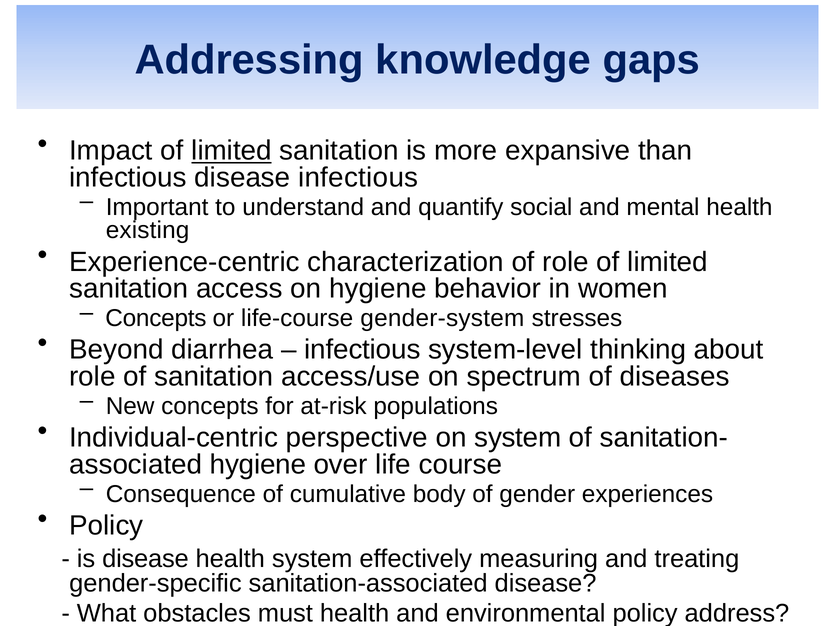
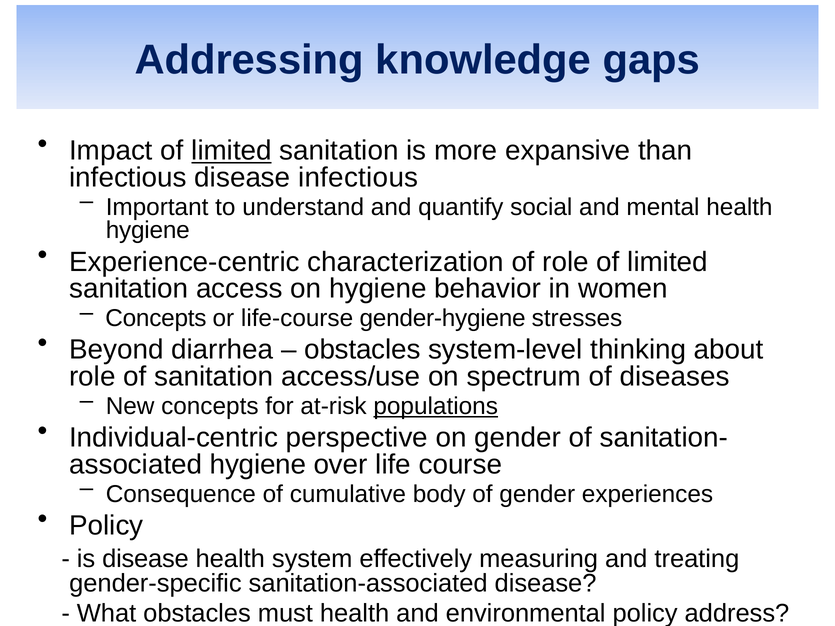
existing at (148, 230): existing -> hygiene
gender-system: gender-system -> gender-hygiene
infectious at (362, 350): infectious -> obstacles
populations underline: none -> present
on system: system -> gender
